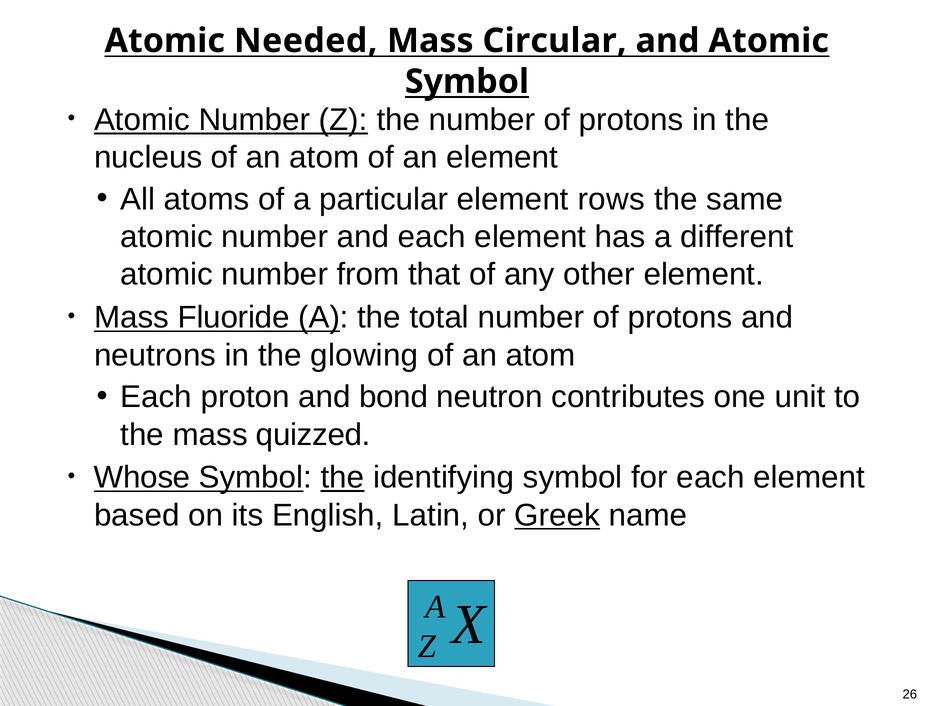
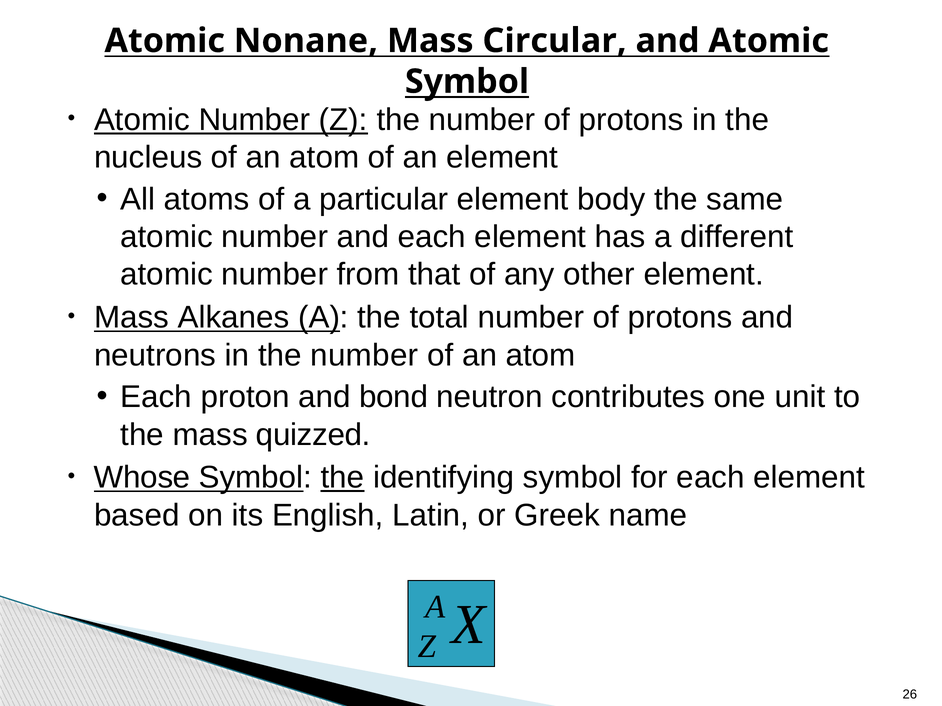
Needed: Needed -> Nonane
rows: rows -> body
Fluoride: Fluoride -> Alkanes
in the glowing: glowing -> number
Greek underline: present -> none
